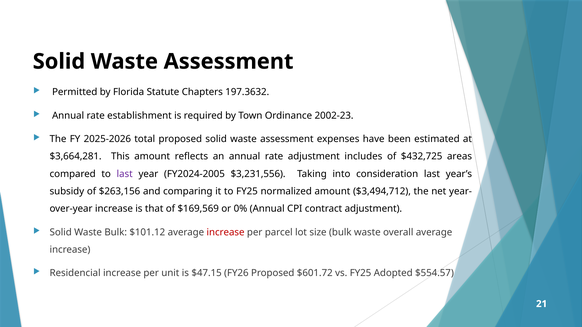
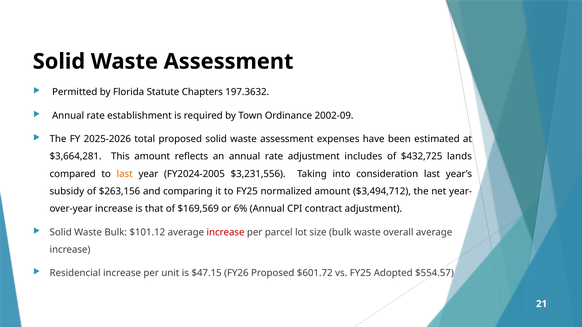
2002-23: 2002-23 -> 2002-09
areas: areas -> lands
last at (125, 174) colour: purple -> orange
0%: 0% -> 6%
